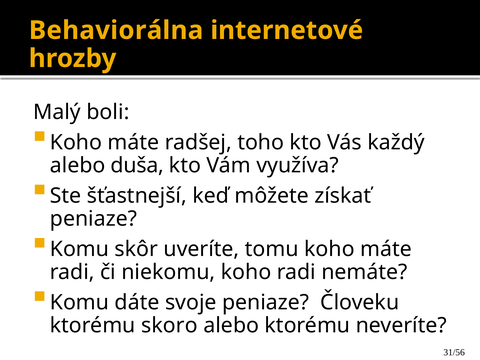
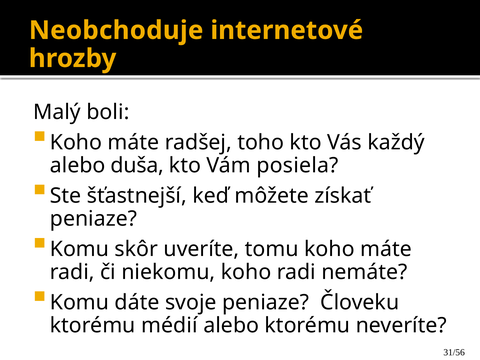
Behaviorálna: Behaviorálna -> Neobchoduje
využíva: využíva -> posiela
skoro: skoro -> médií
